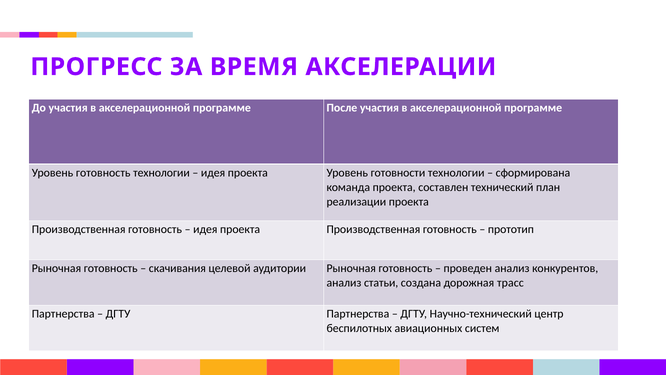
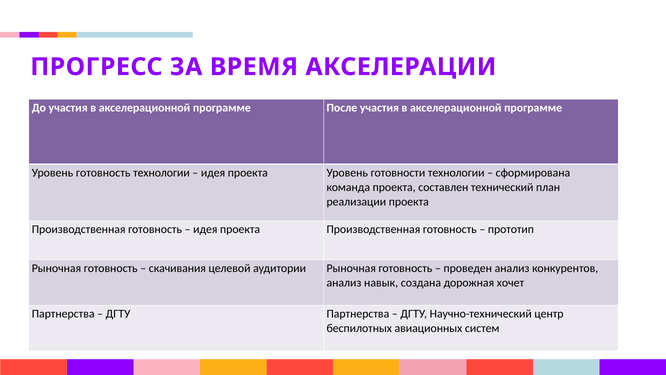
статьи: статьи -> навык
трасс: трасс -> хочет
